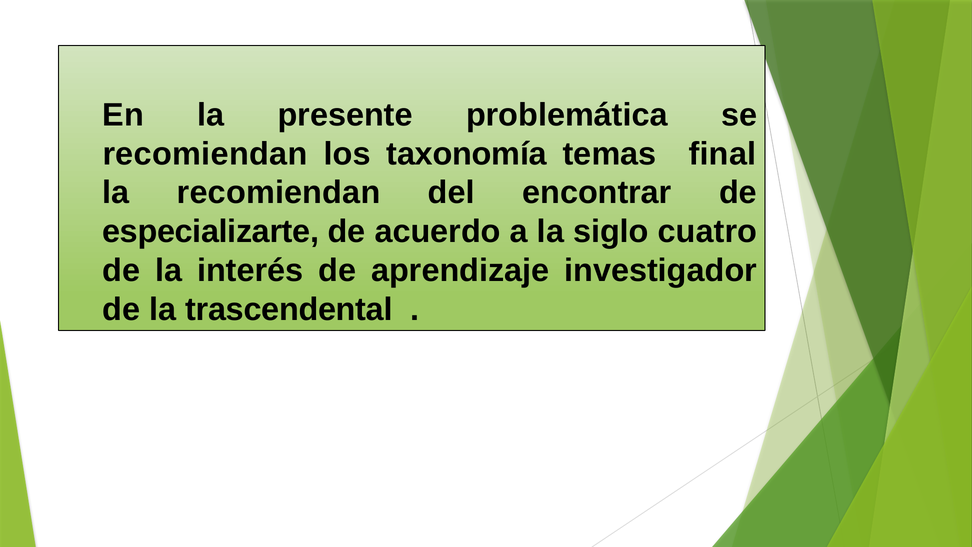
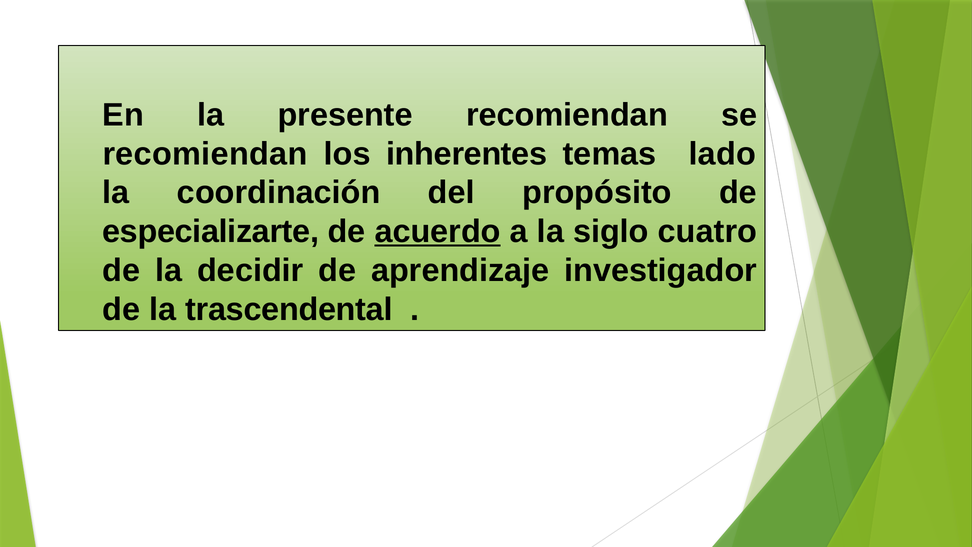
presente problemática: problemática -> recomiendan
taxonomía: taxonomía -> inherentes
final: final -> lado
la recomiendan: recomiendan -> coordinación
encontrar: encontrar -> propósito
acuerdo underline: none -> present
interés: interés -> decidir
